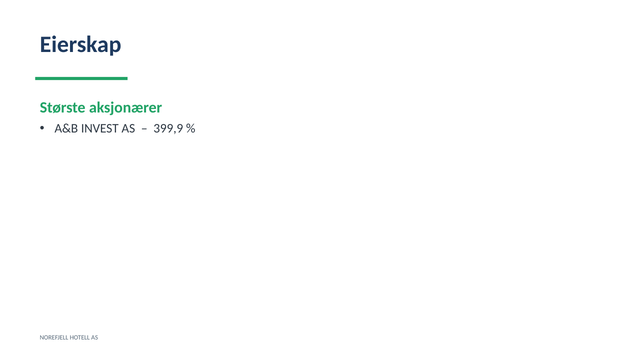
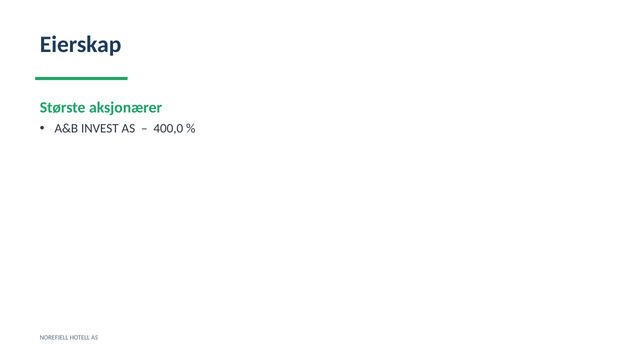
399,9: 399,9 -> 400,0
